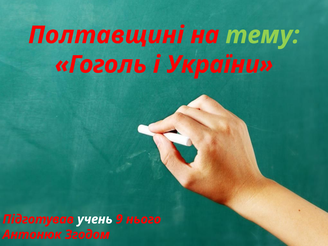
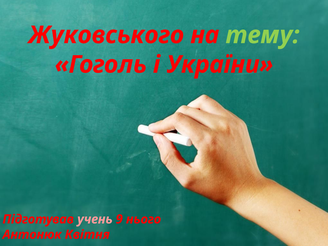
Полтавщині: Полтавщині -> Жуковського
учень colour: white -> pink
Згодом: Згодом -> Квітня
